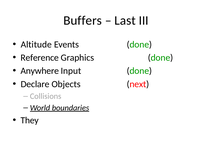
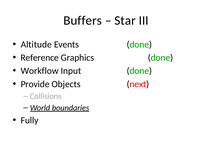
Last: Last -> Star
Anywhere: Anywhere -> Workflow
Declare: Declare -> Provide
They: They -> Fully
